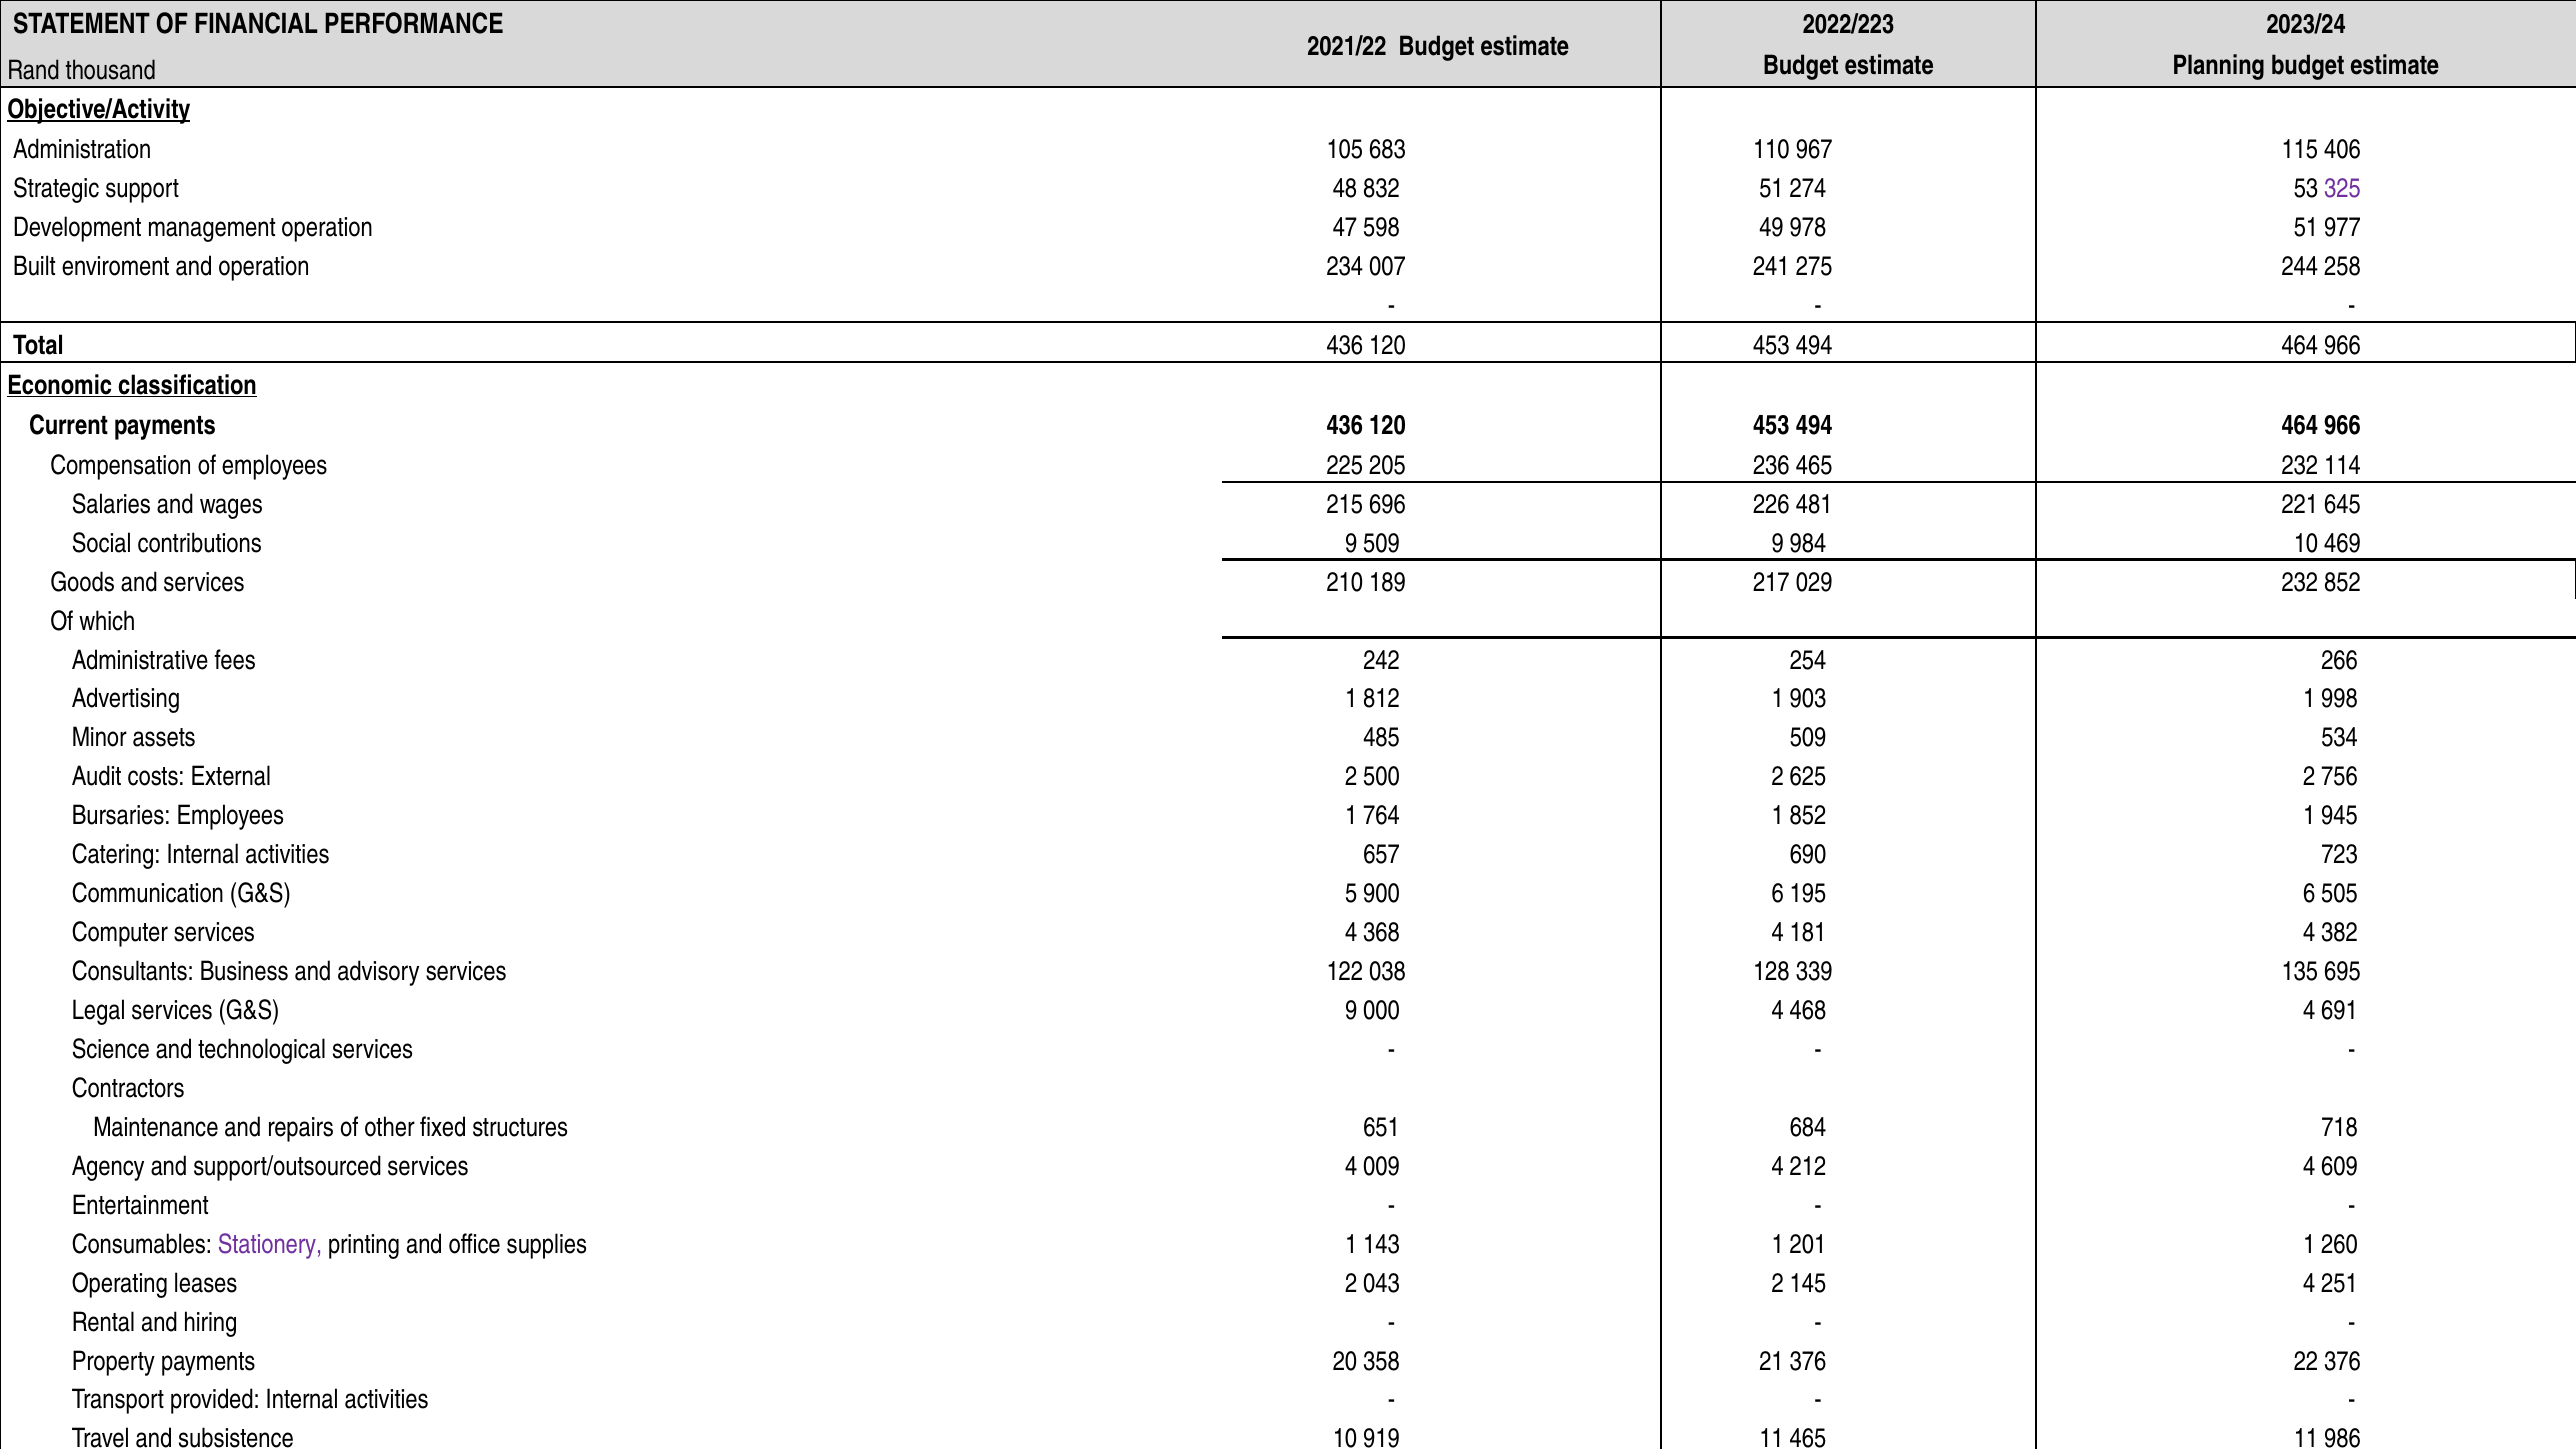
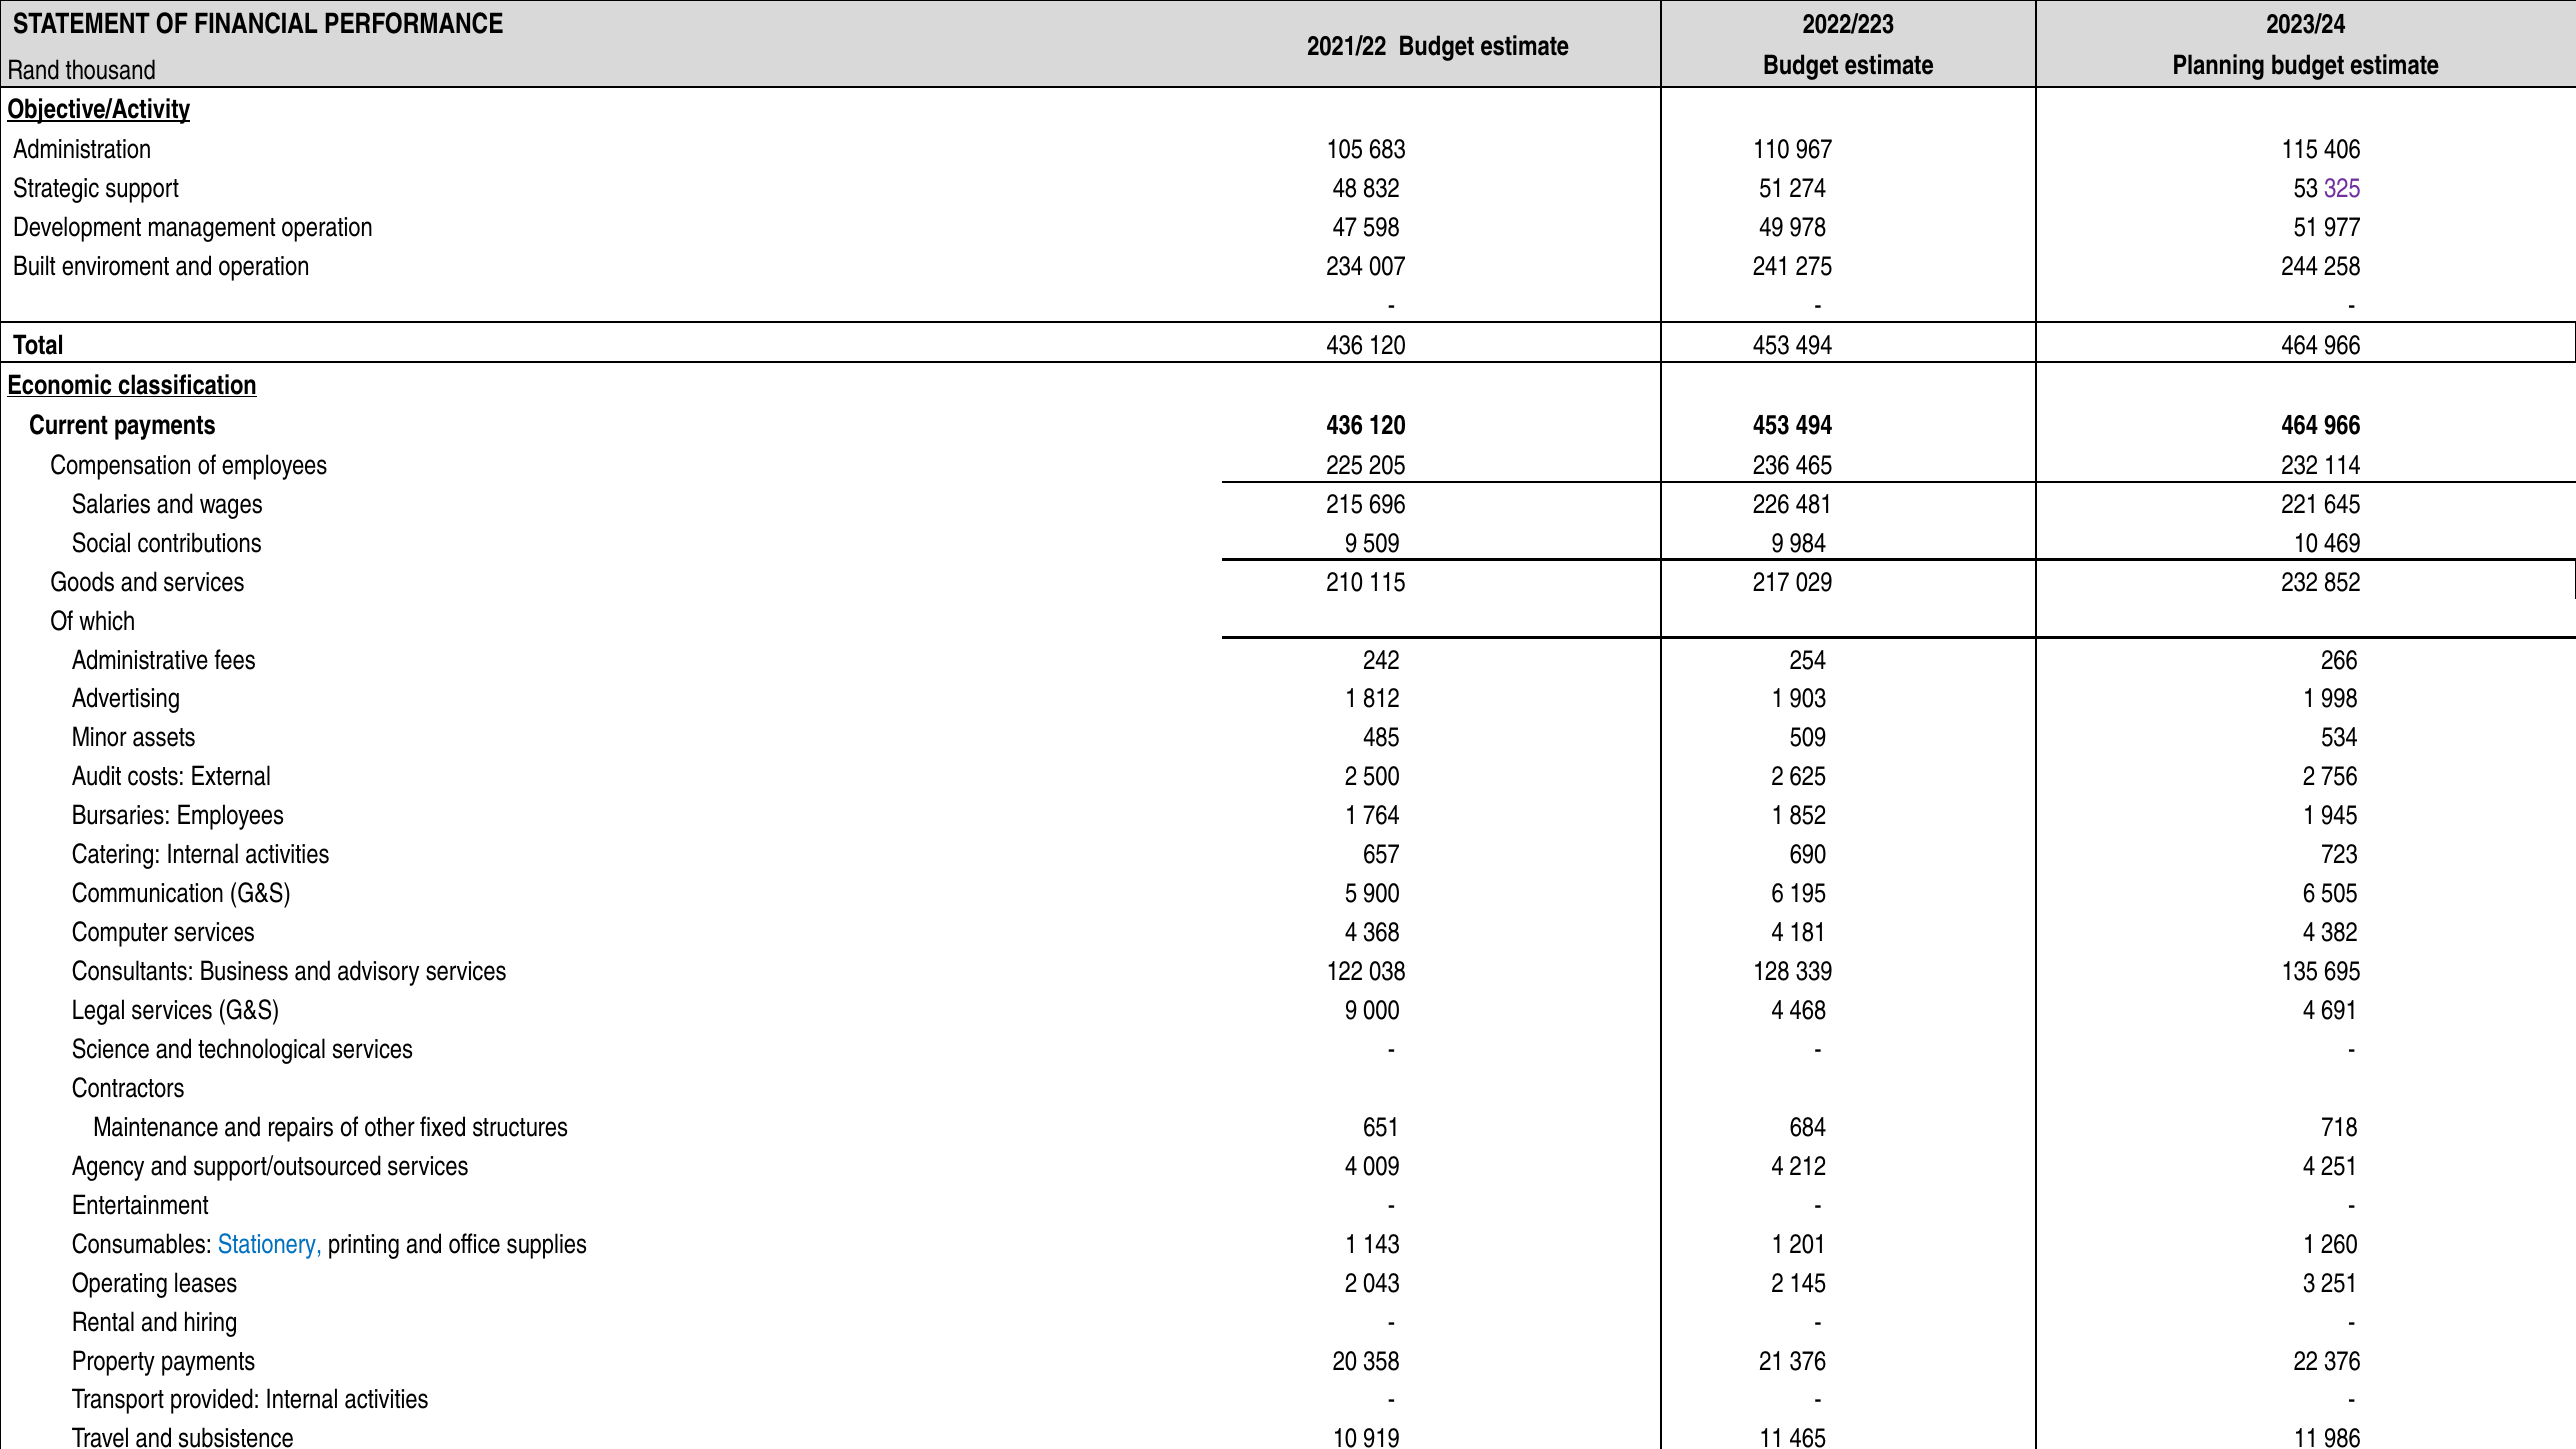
210 189: 189 -> 115
4 609: 609 -> 251
Stationery colour: purple -> blue
145 4: 4 -> 3
